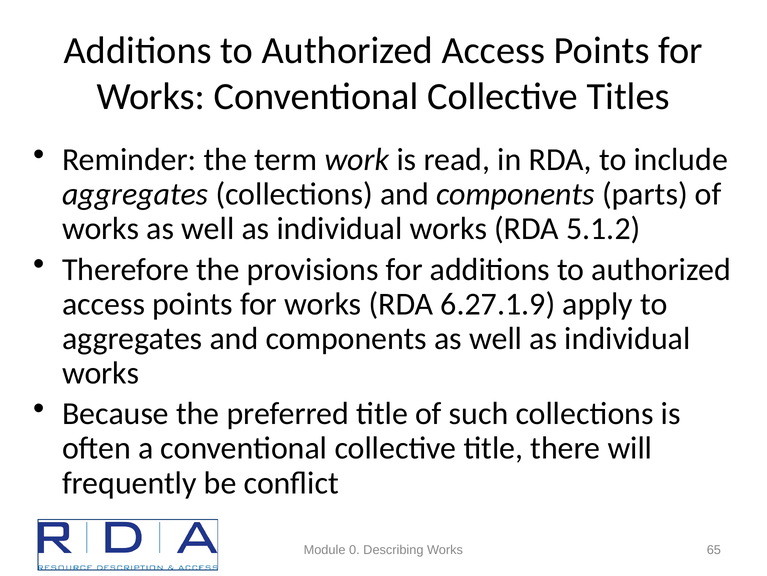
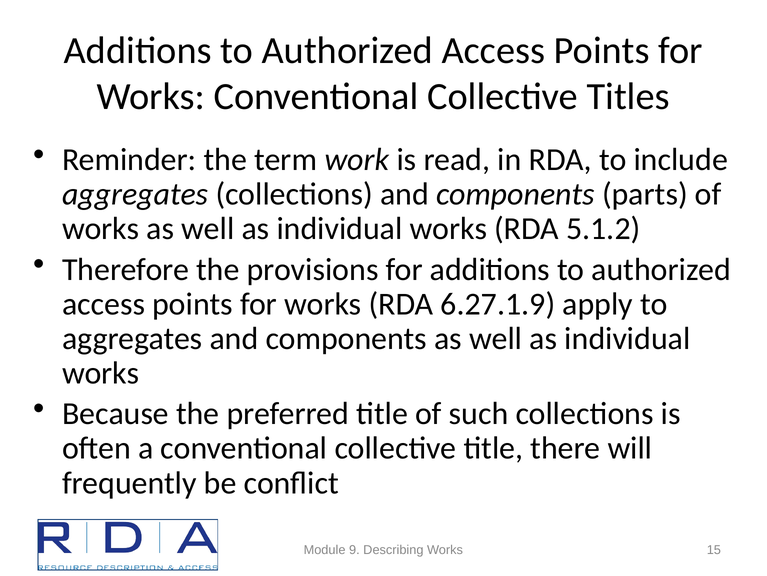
0: 0 -> 9
65: 65 -> 15
